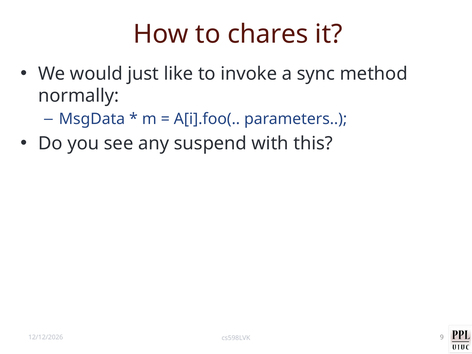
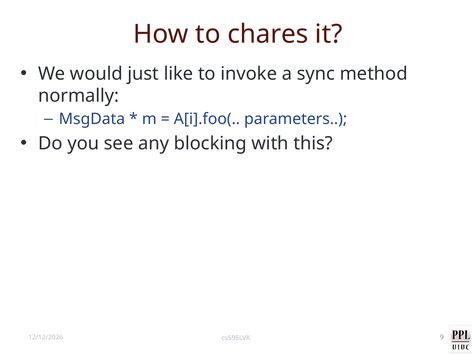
suspend: suspend -> blocking
